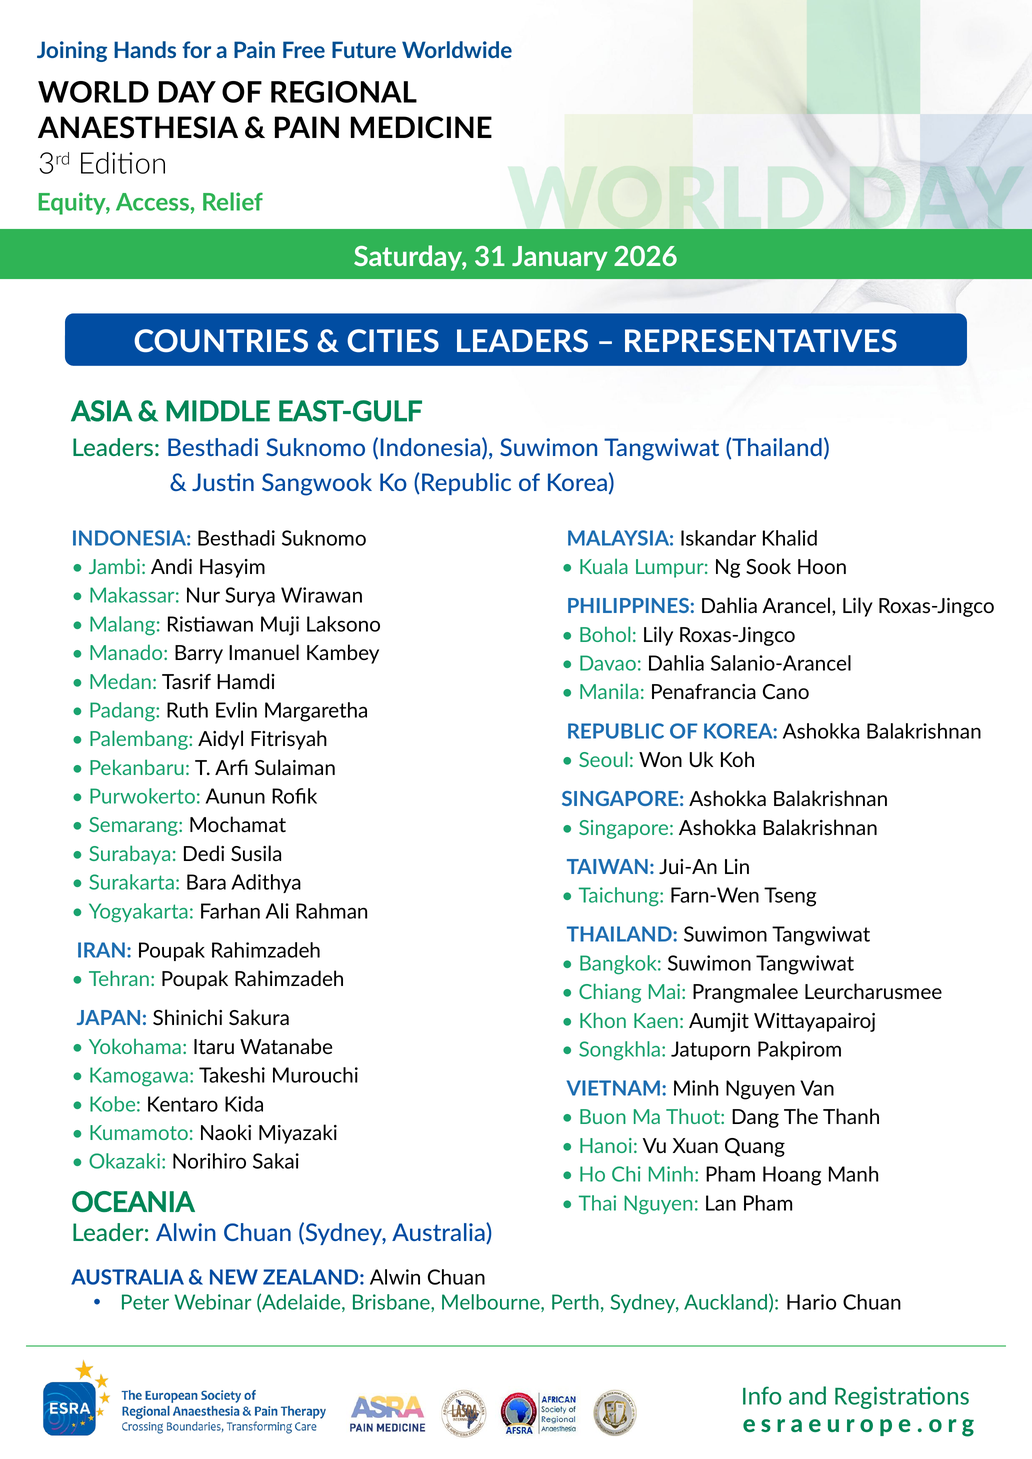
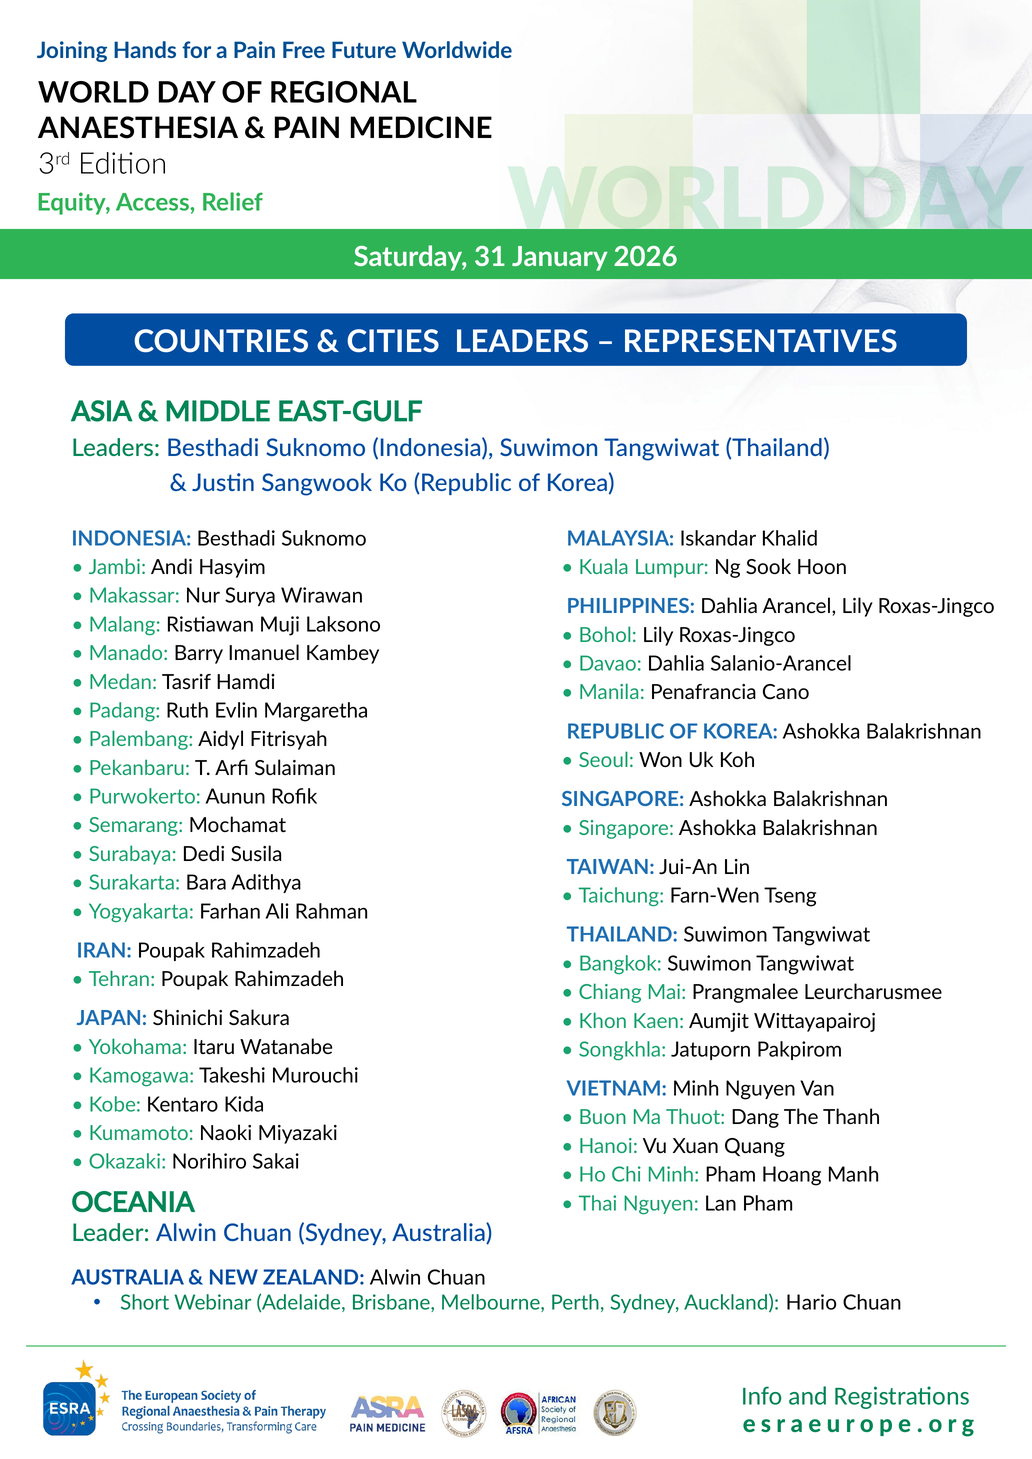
Peter: Peter -> Short
